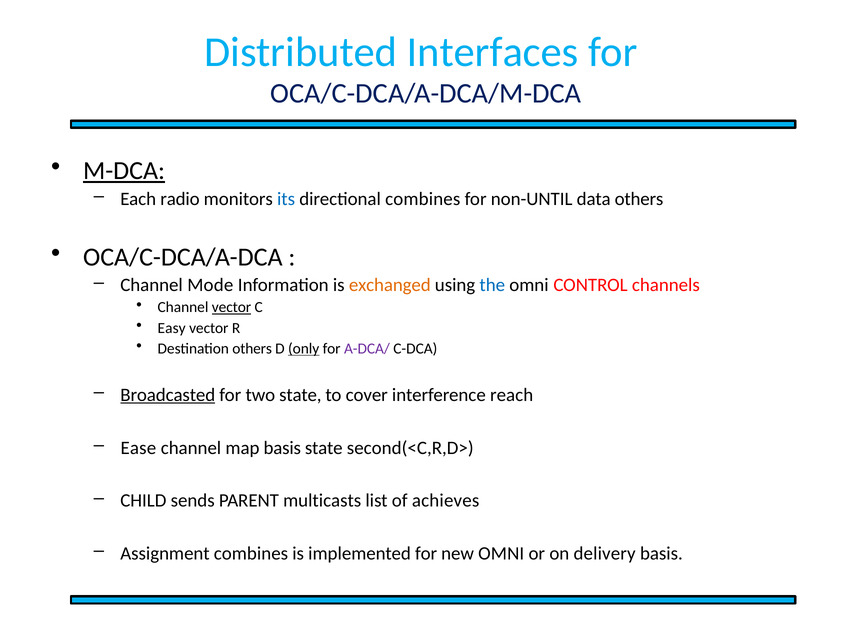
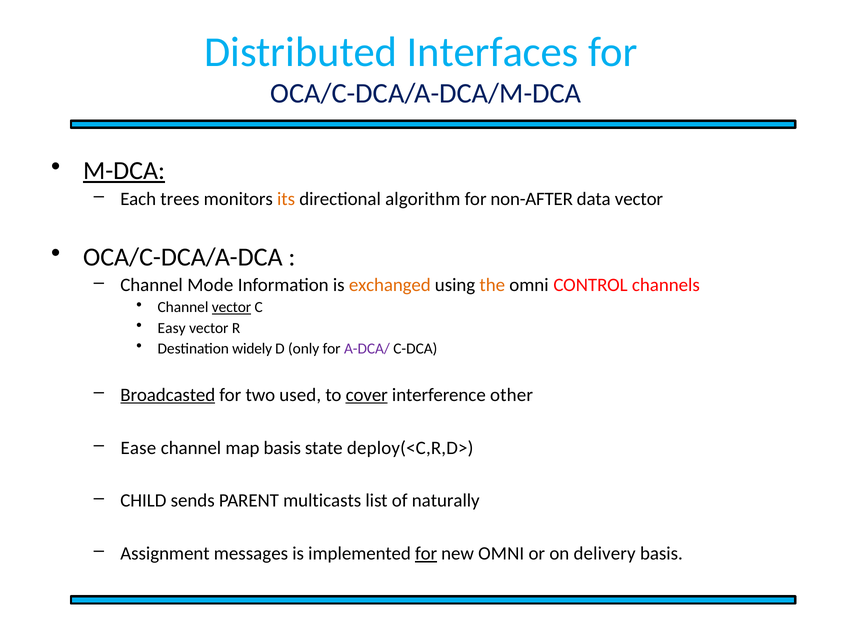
radio: radio -> trees
its colour: blue -> orange
directional combines: combines -> algorithm
non-UNTIL: non-UNTIL -> non-AFTER
data others: others -> vector
the colour: blue -> orange
Destination others: others -> widely
only underline: present -> none
two state: state -> used
cover underline: none -> present
reach: reach -> other
second(<C,R,D>: second(<C,R,D> -> deploy(<C,R,D>
achieves: achieves -> naturally
Assignment combines: combines -> messages
for at (426, 554) underline: none -> present
